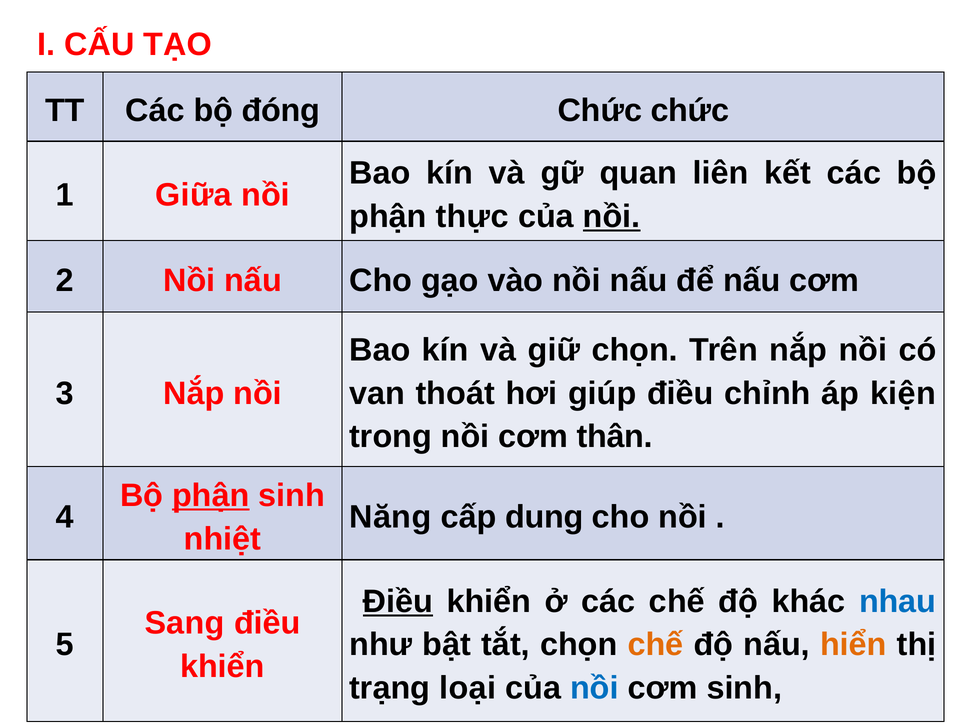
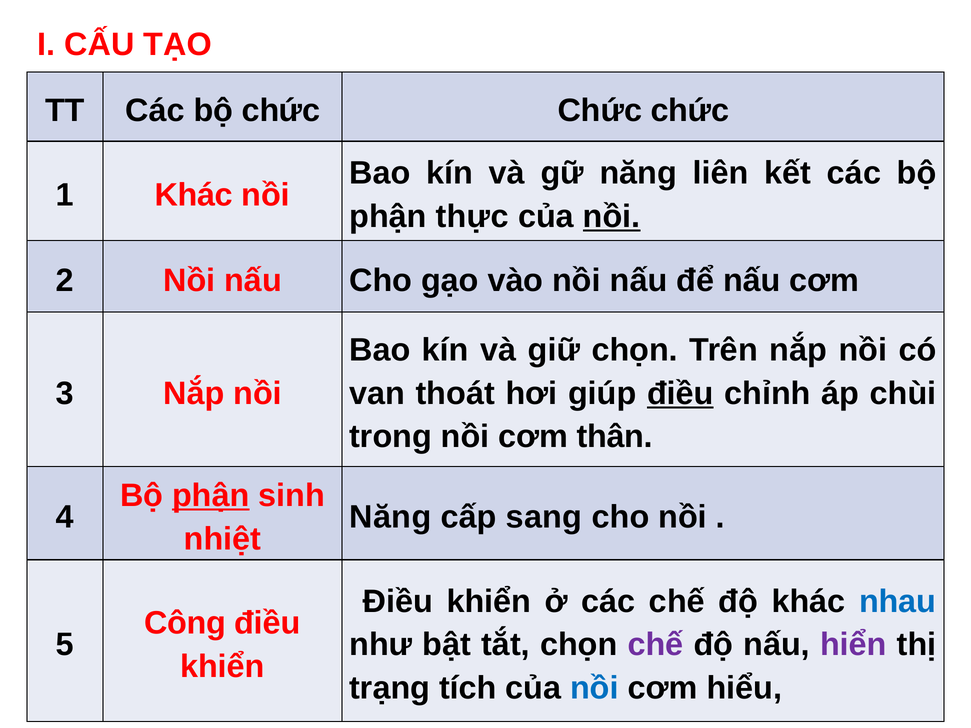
bộ đóng: đóng -> chức
gữ quan: quan -> năng
1 Giữa: Giữa -> Khác
điều at (680, 394) underline: none -> present
kiện: kiện -> chùi
dung: dung -> sang
Điều at (398, 602) underline: present -> none
Sang: Sang -> Công
chế at (655, 645) colour: orange -> purple
hiển colour: orange -> purple
loại: loại -> tích
cơm sinh: sinh -> hiểu
